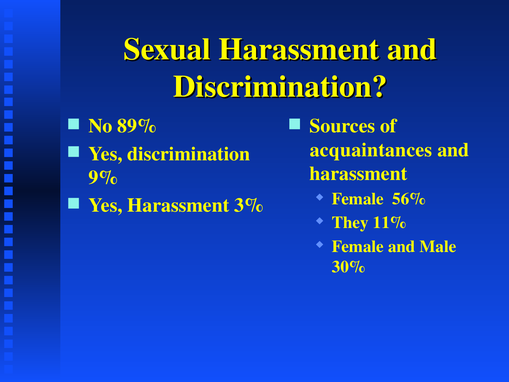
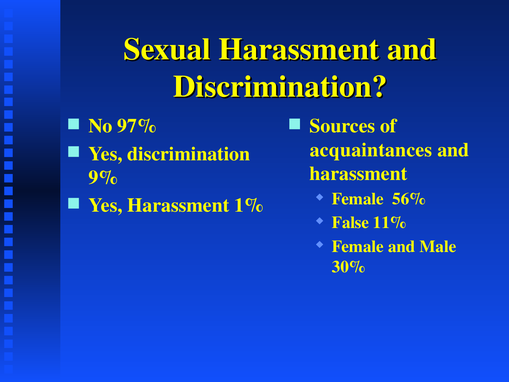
89%: 89% -> 97%
3%: 3% -> 1%
They: They -> False
